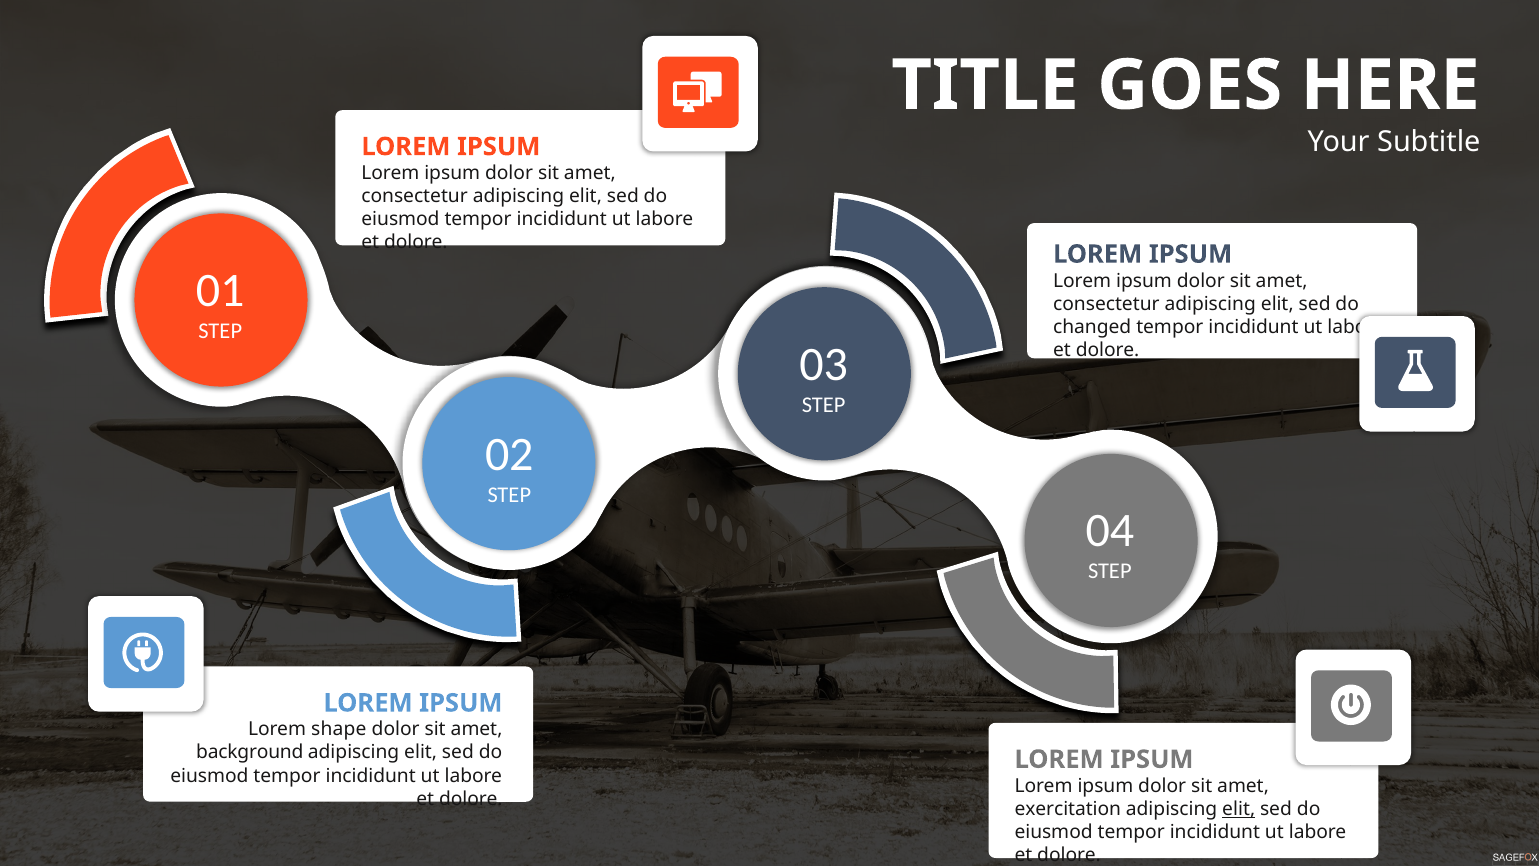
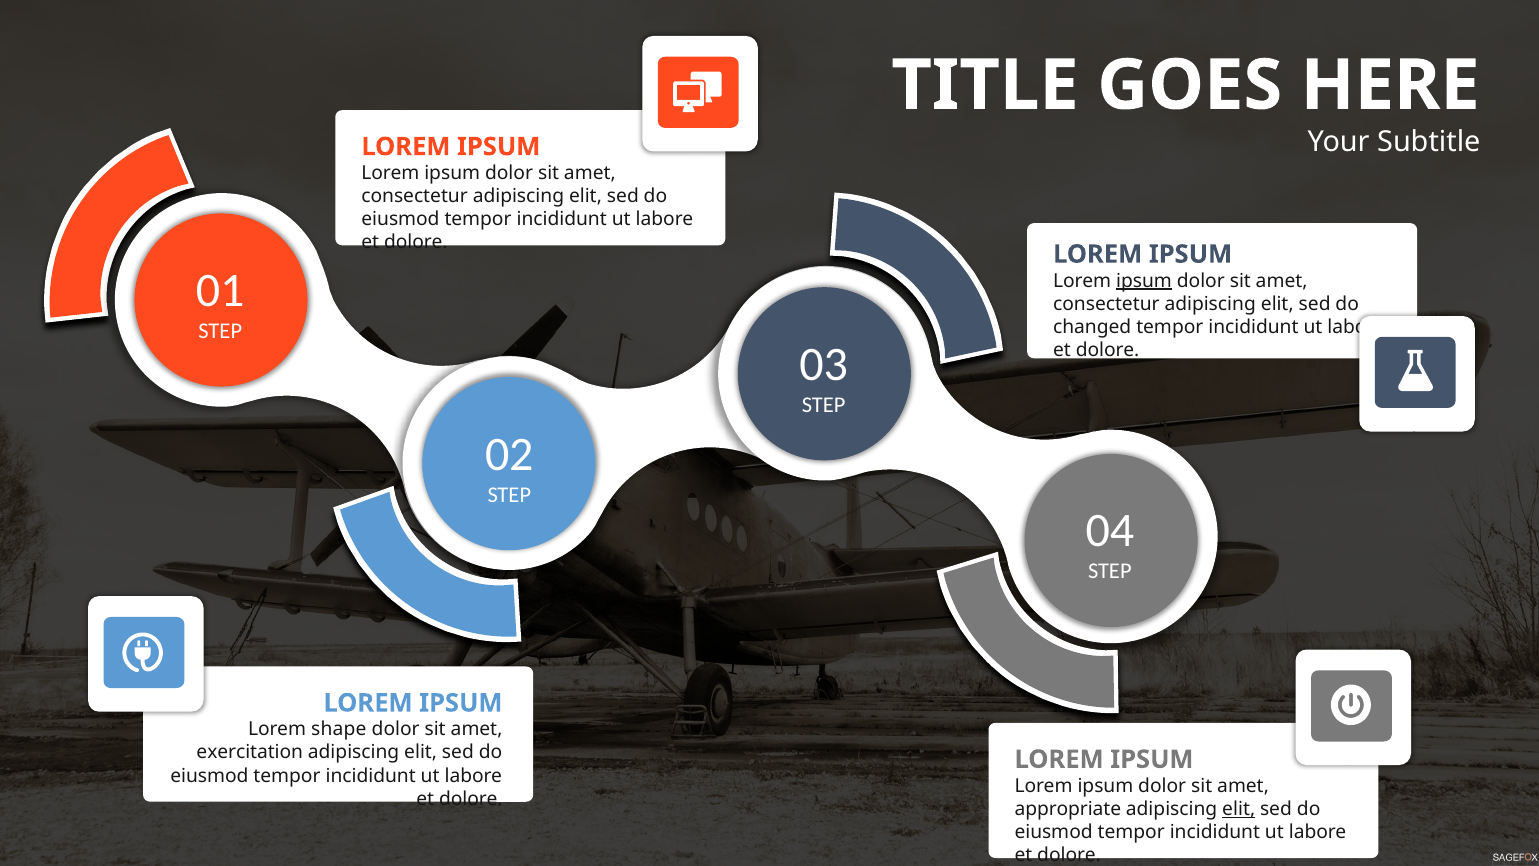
ipsum at (1144, 281) underline: none -> present
background: background -> exercitation
exercitation: exercitation -> appropriate
